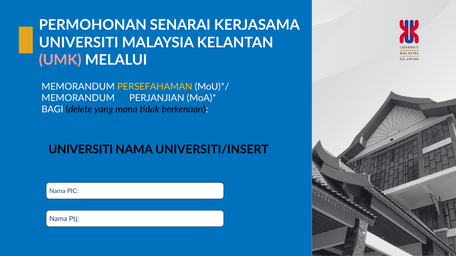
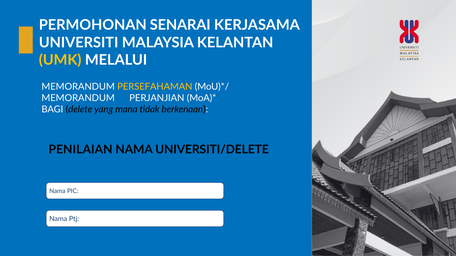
UMK colour: pink -> yellow
UNIVERSITI at (81, 150): UNIVERSITI -> PENILAIAN
UNIVERSITI/INSERT: UNIVERSITI/INSERT -> UNIVERSITI/DELETE
